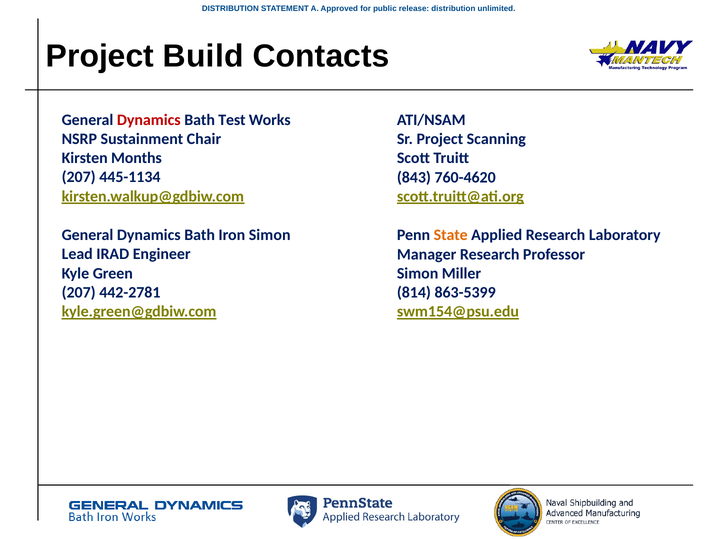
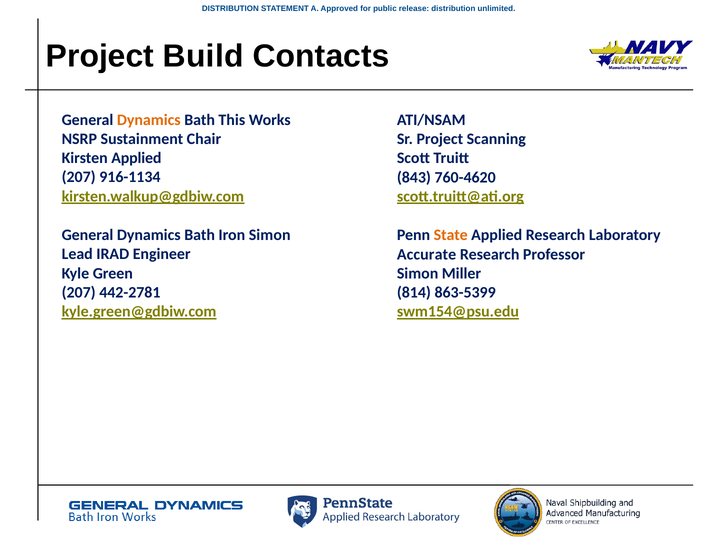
Dynamics at (149, 120) colour: red -> orange
Test: Test -> This
Kirsten Months: Months -> Applied
445-1134: 445-1134 -> 916-1134
Manager: Manager -> Accurate
